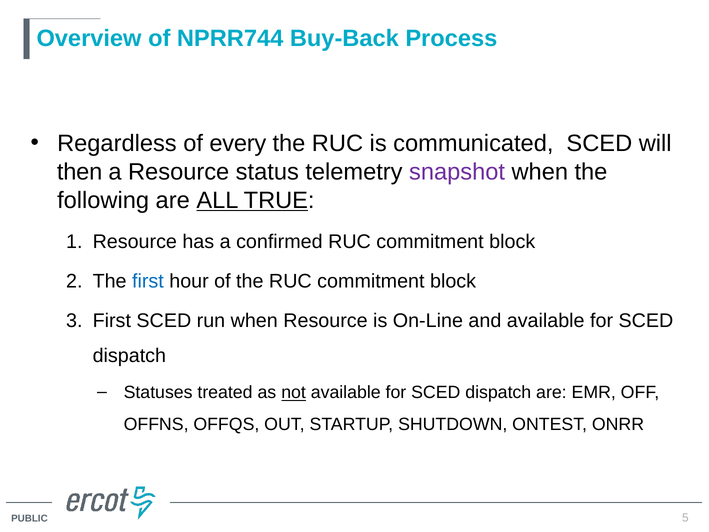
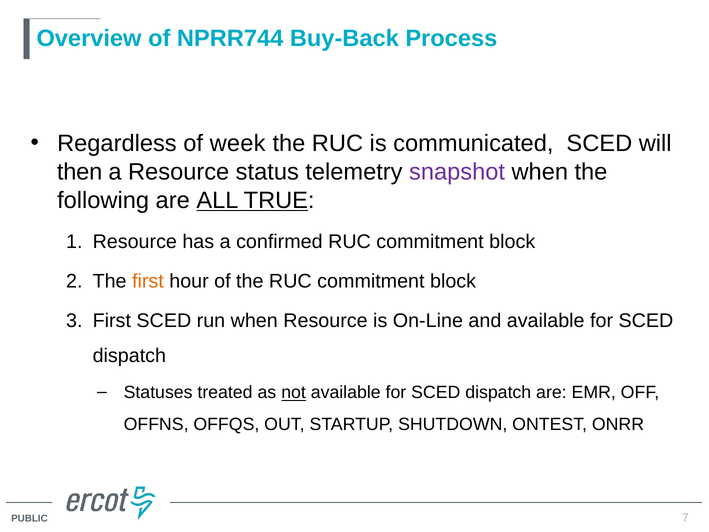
every: every -> week
first at (148, 281) colour: blue -> orange
5: 5 -> 7
